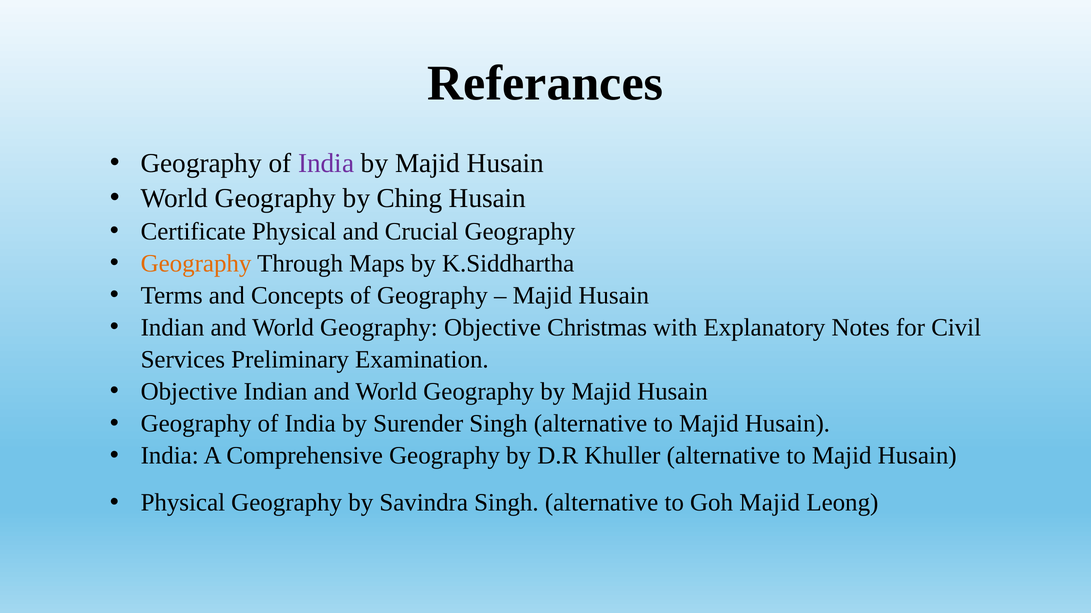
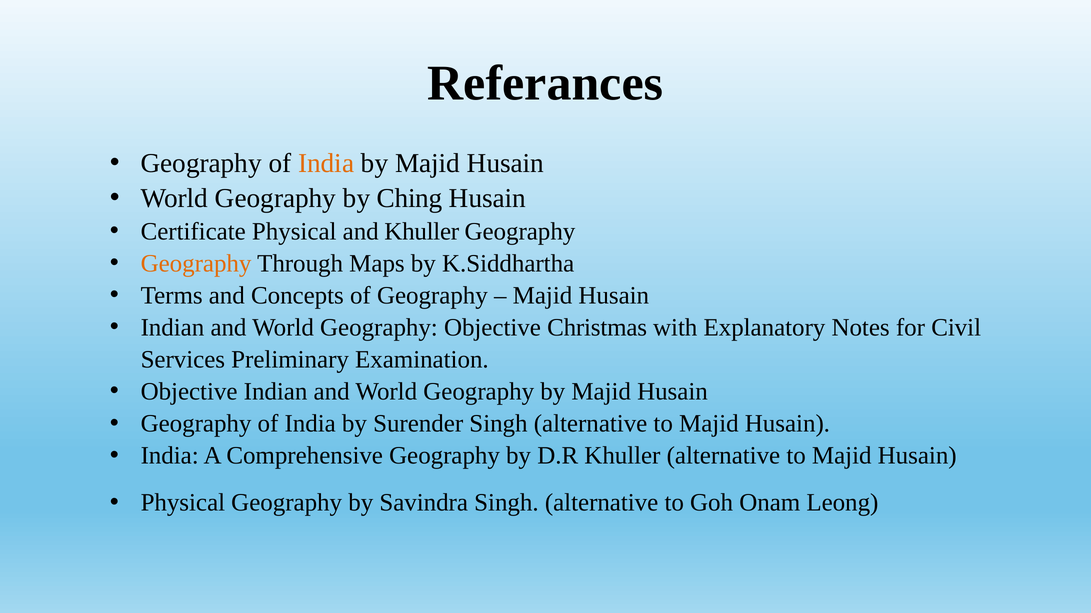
India at (326, 163) colour: purple -> orange
and Crucial: Crucial -> Khuller
Goh Majid: Majid -> Onam
